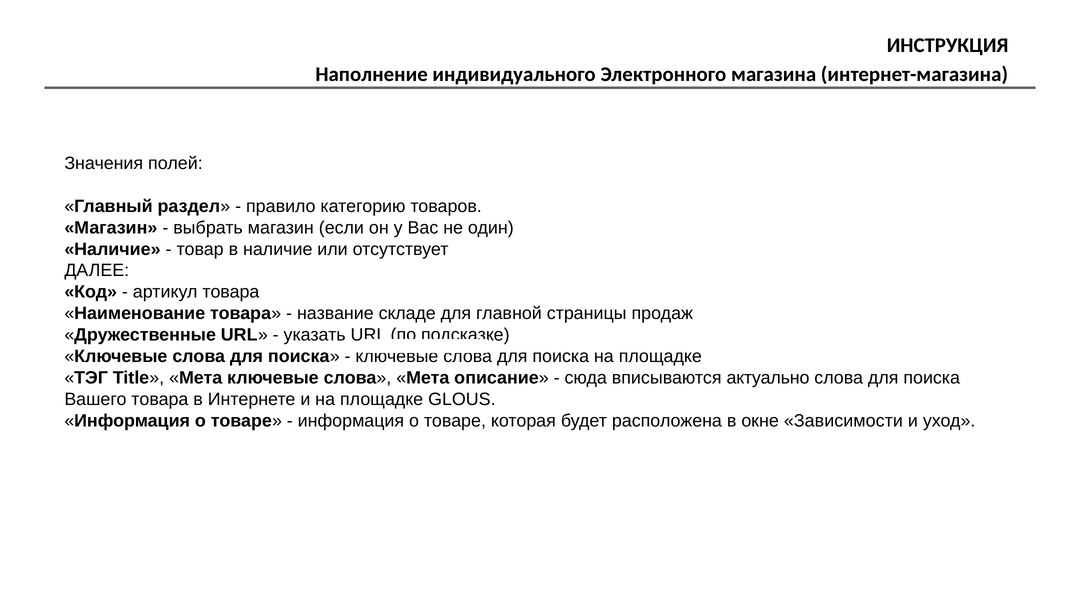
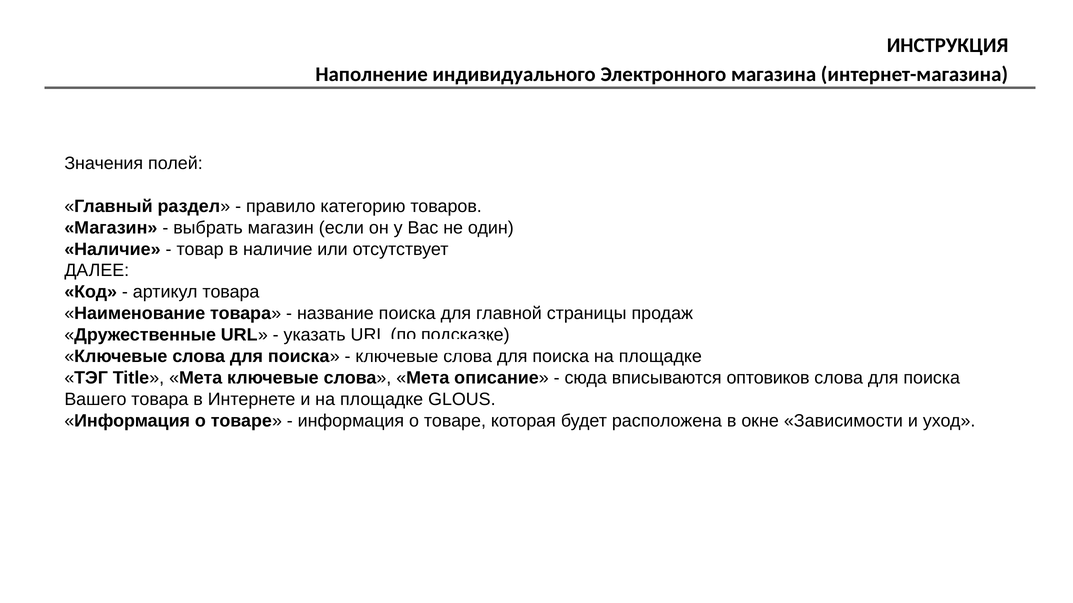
название складе: складе -> поиска
актуально: актуально -> оптовиков
